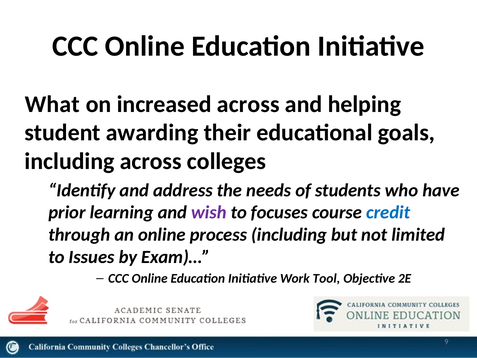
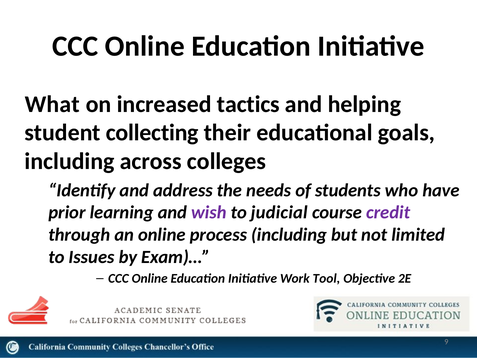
increased across: across -> tactics
awarding: awarding -> collecting
focuses: focuses -> judicial
credit colour: blue -> purple
